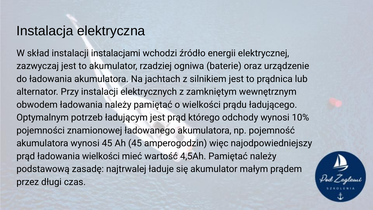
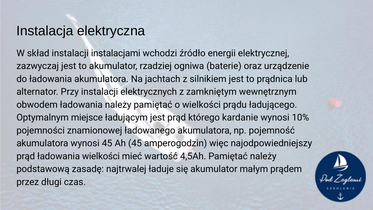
potrzeb: potrzeb -> miejsce
odchody: odchody -> kardanie
